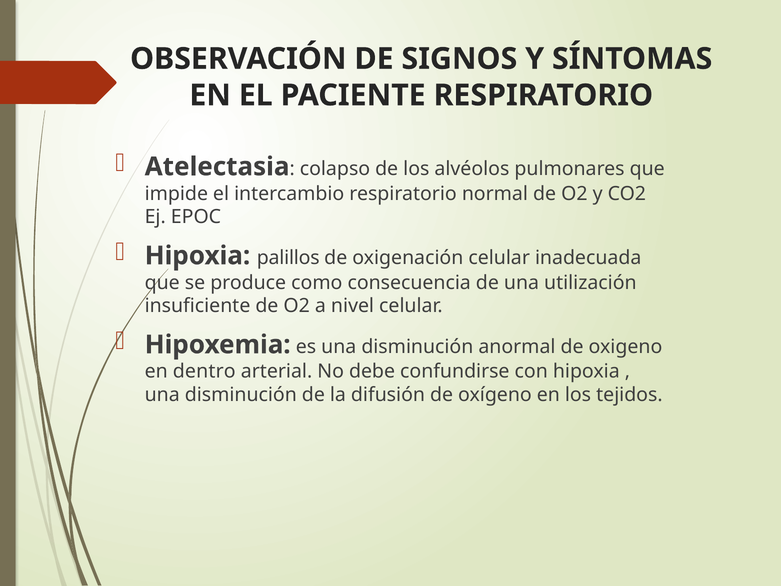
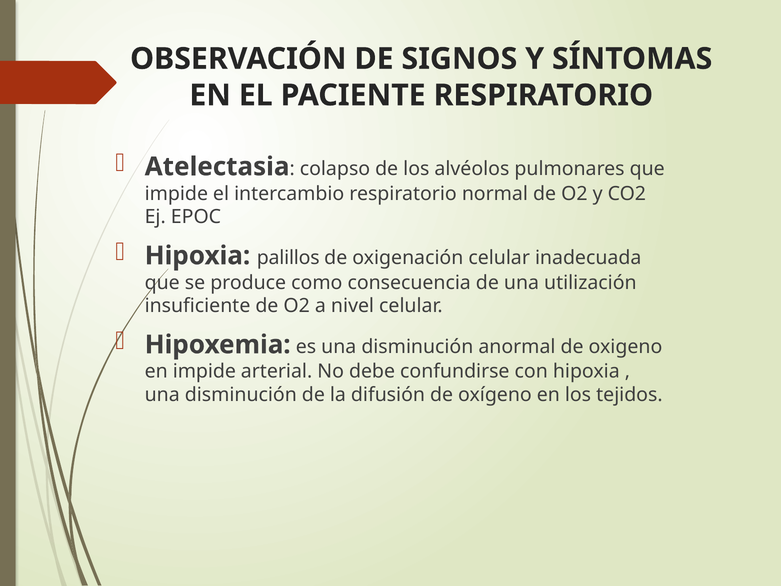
en dentro: dentro -> impide
